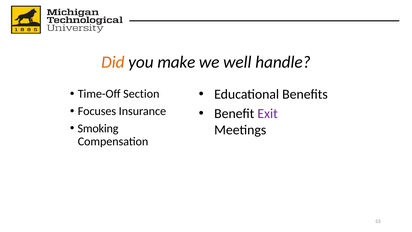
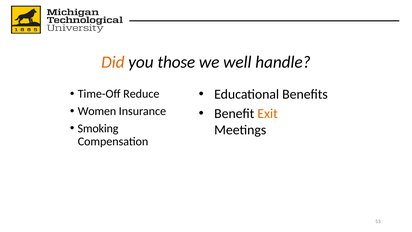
make: make -> those
Section: Section -> Reduce
Focuses: Focuses -> Women
Exit colour: purple -> orange
